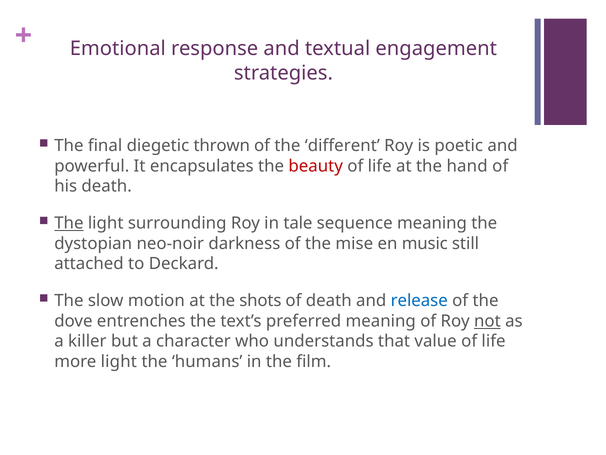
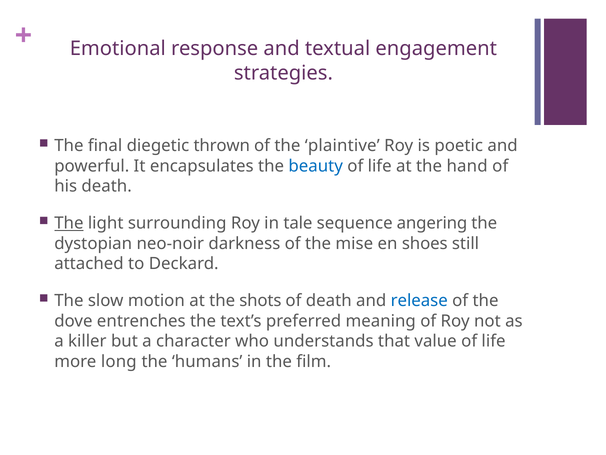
different: different -> plaintive
beauty colour: red -> blue
sequence meaning: meaning -> angering
music: music -> shoes
not underline: present -> none
more light: light -> long
